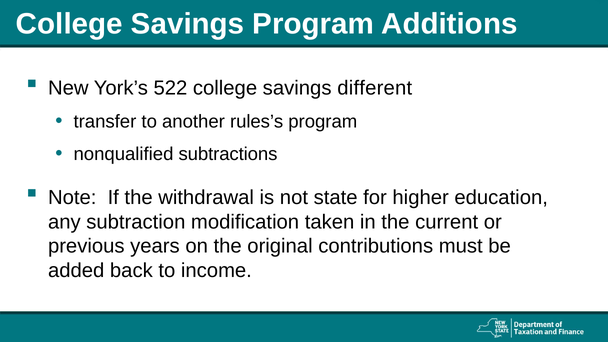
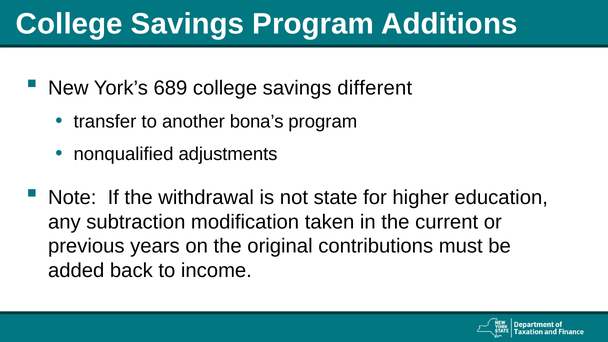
522: 522 -> 689
rules’s: rules’s -> bona’s
subtractions: subtractions -> adjustments
